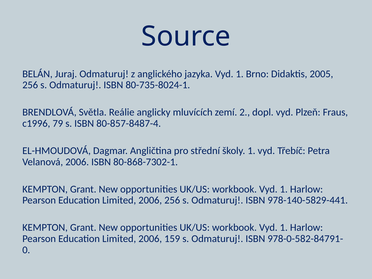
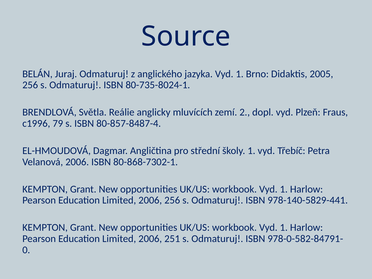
159: 159 -> 251
